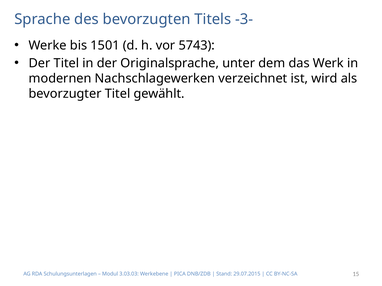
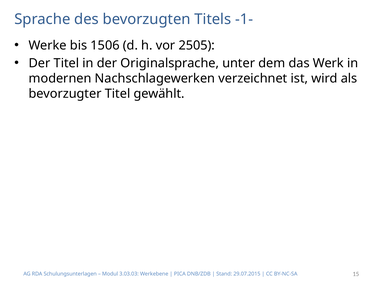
-3-: -3- -> -1-
1501: 1501 -> 1506
5743: 5743 -> 2505
